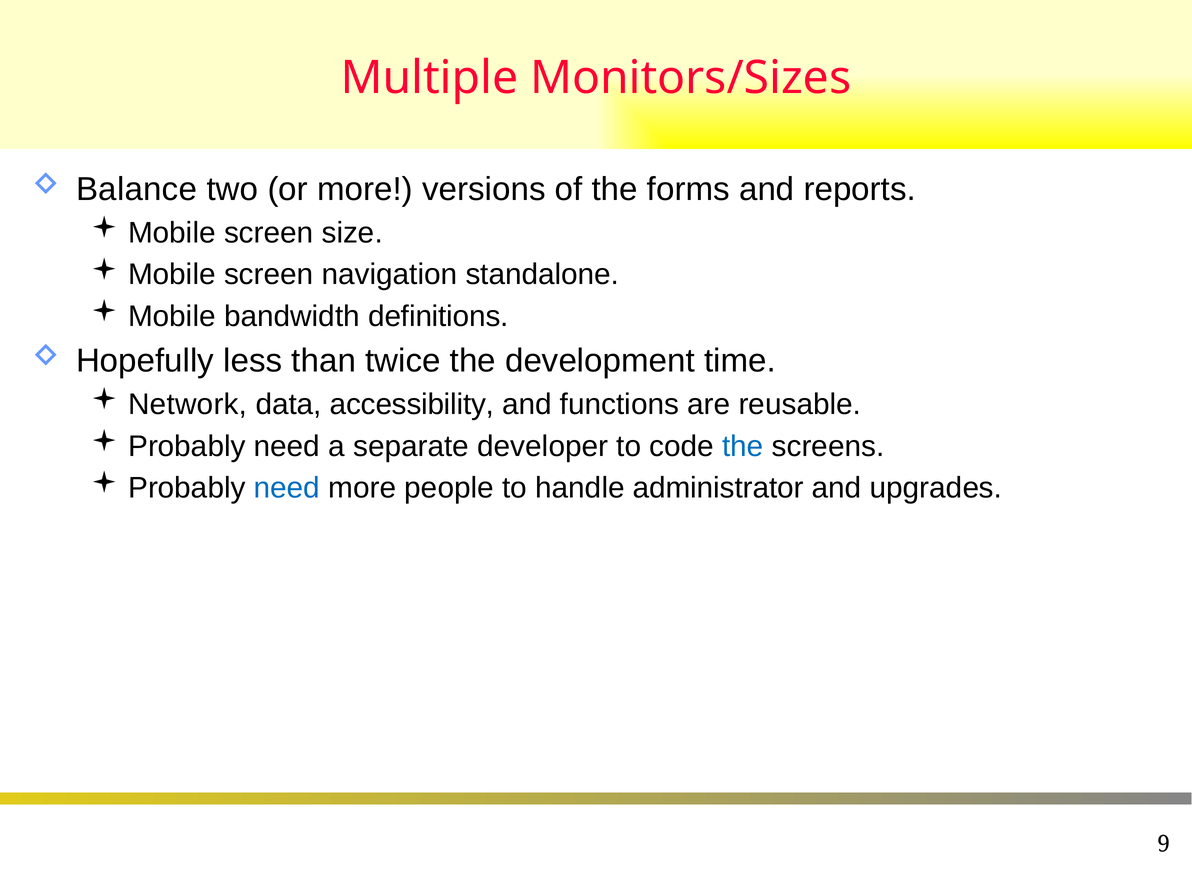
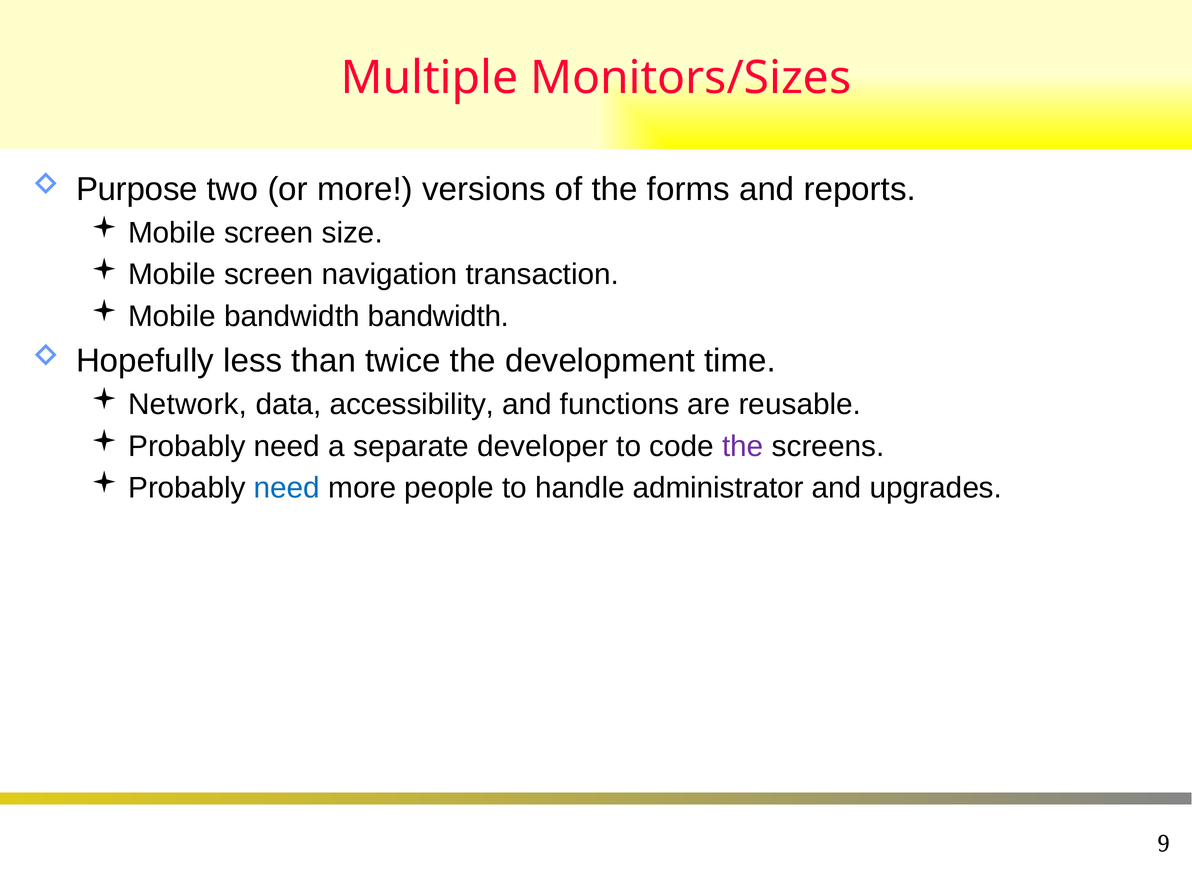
Balance: Balance -> Purpose
standalone: standalone -> transaction
bandwidth definitions: definitions -> bandwidth
the at (743, 446) colour: blue -> purple
